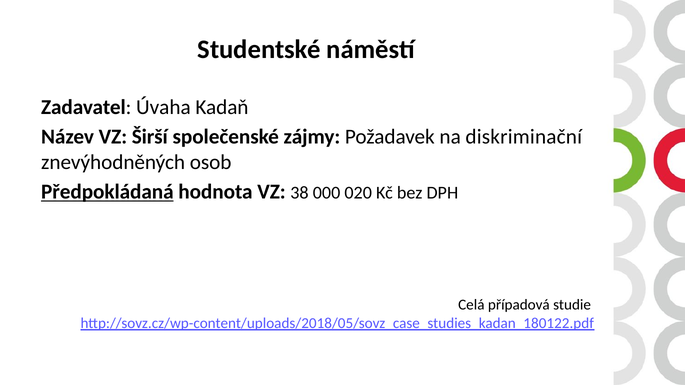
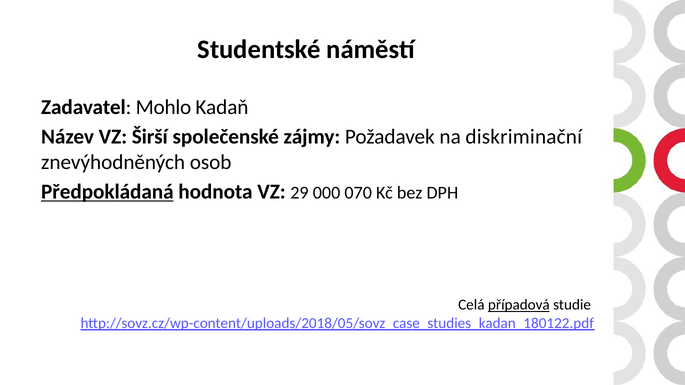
Úvaha: Úvaha -> Mohlo
38: 38 -> 29
020: 020 -> 070
případová underline: none -> present
